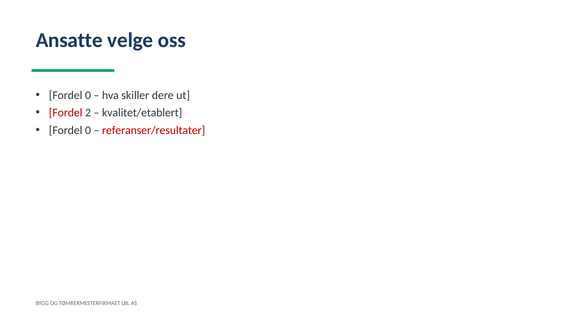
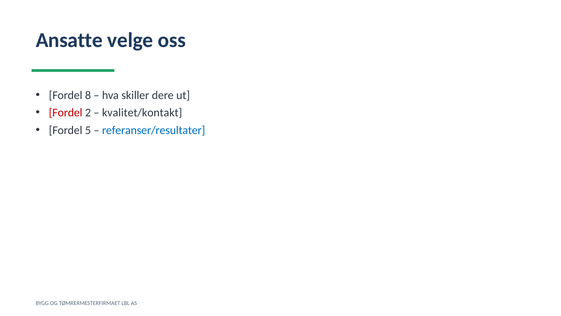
0 at (88, 95): 0 -> 8
kvalitet/etablert: kvalitet/etablert -> kvalitet/kontakt
0 at (88, 130): 0 -> 5
referanser/resultater colour: red -> blue
